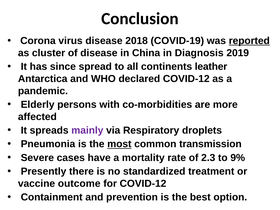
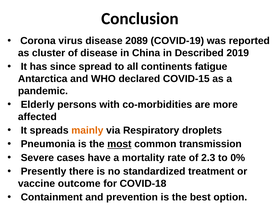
2018: 2018 -> 2089
reported underline: present -> none
Diagnosis: Diagnosis -> Described
leather: leather -> fatigue
declared COVID-12: COVID-12 -> COVID-15
mainly colour: purple -> orange
9%: 9% -> 0%
for COVID-12: COVID-12 -> COVID-18
